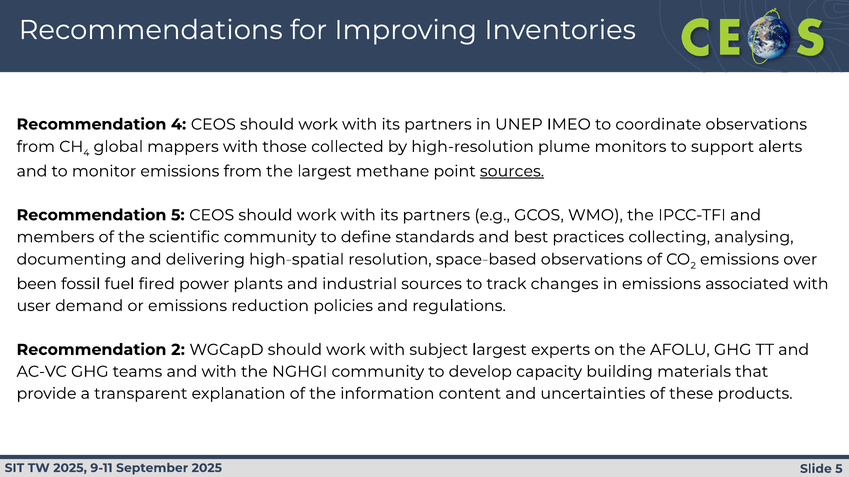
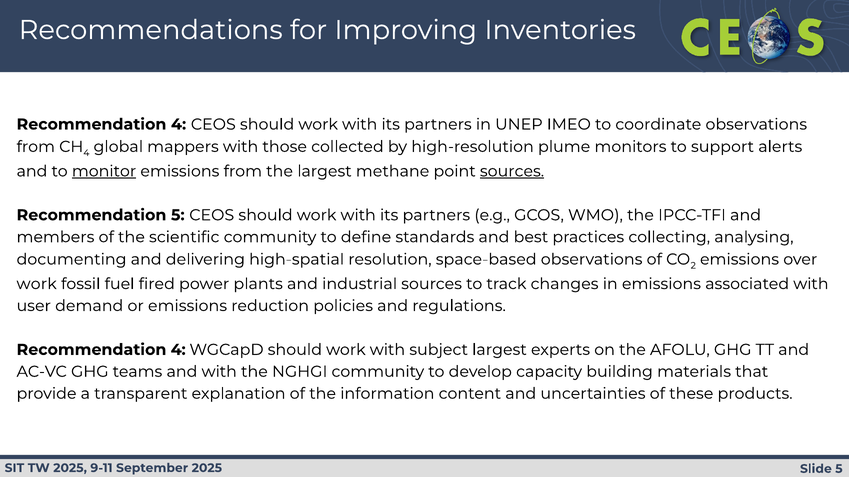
monitor underline: none -> present
been at (37, 284): been -> work
2 at (178, 350): 2 -> 4
